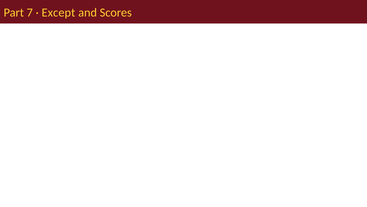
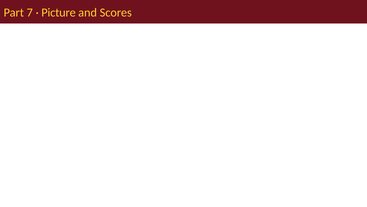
Except: Except -> Picture
